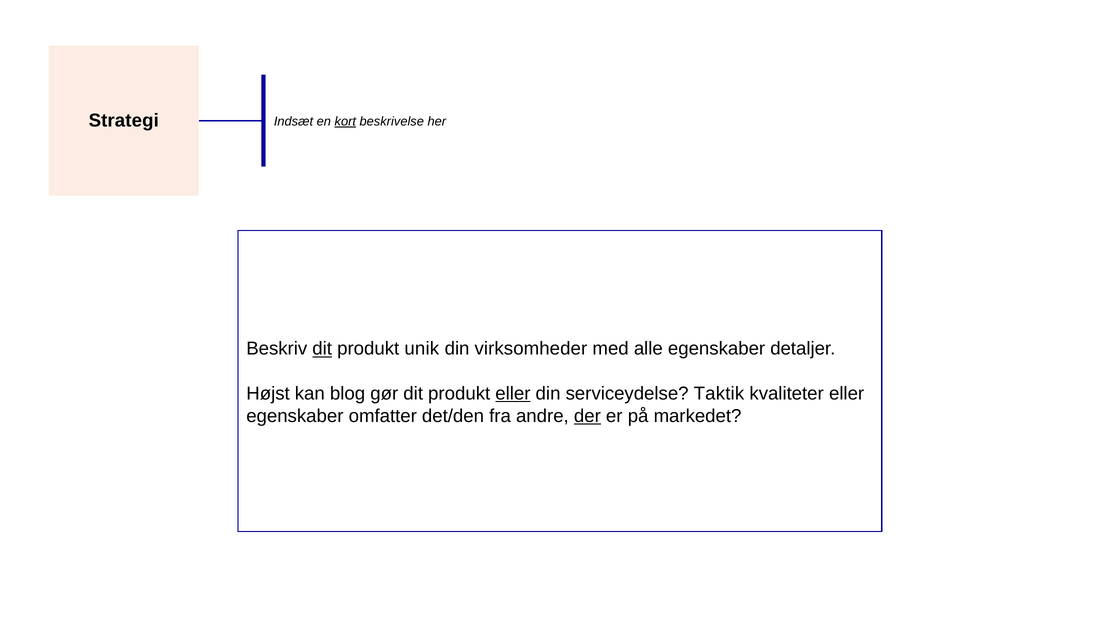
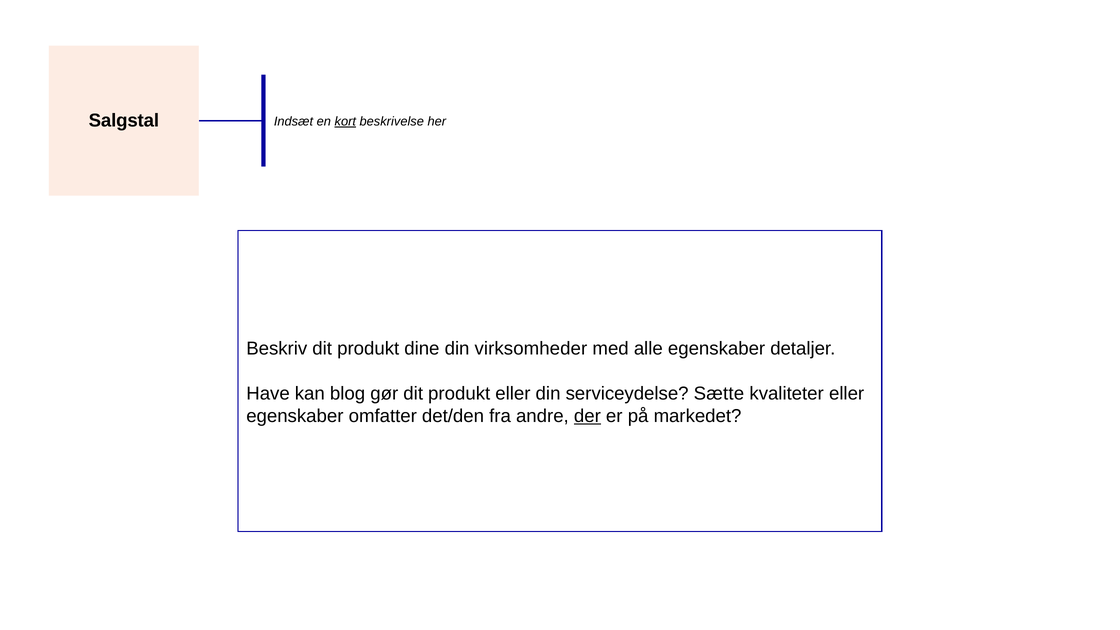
Strategi: Strategi -> Salgstal
dit at (322, 349) underline: present -> none
unik: unik -> dine
Højst: Højst -> Have
eller at (513, 394) underline: present -> none
Taktik: Taktik -> Sætte
